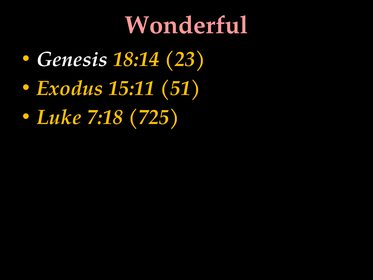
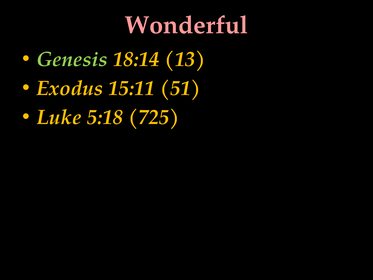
Genesis colour: white -> light green
23: 23 -> 13
7:18: 7:18 -> 5:18
